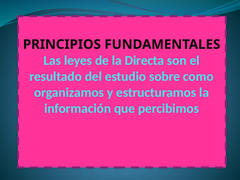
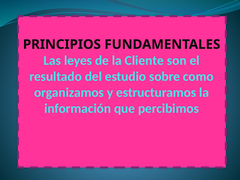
Directa: Directa -> Cliente
